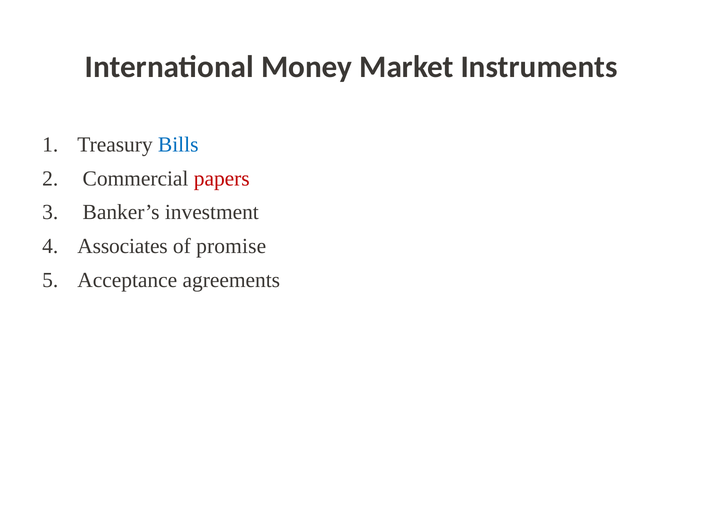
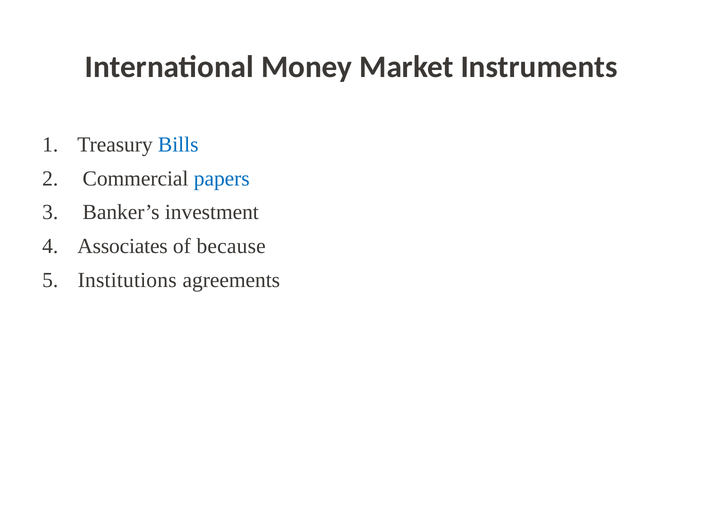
papers colour: red -> blue
promise: promise -> because
Acceptance: Acceptance -> Institutions
